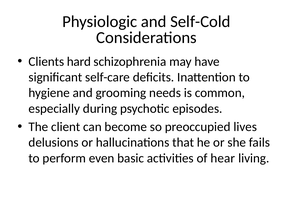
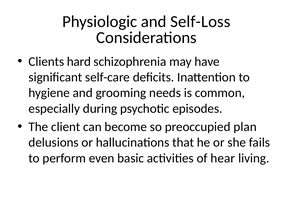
Self-Cold: Self-Cold -> Self-Loss
lives: lives -> plan
